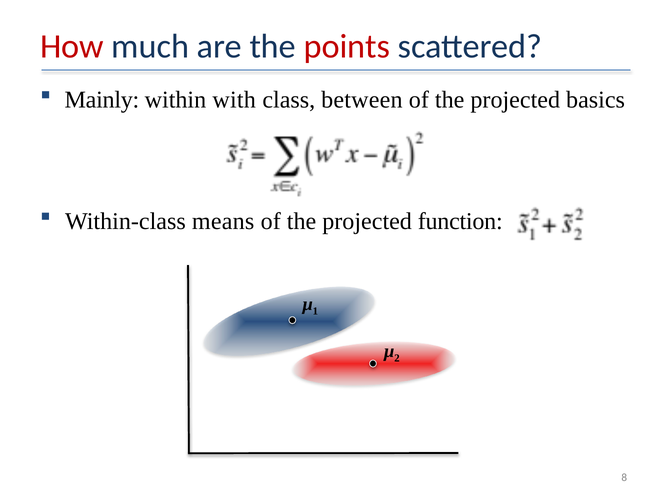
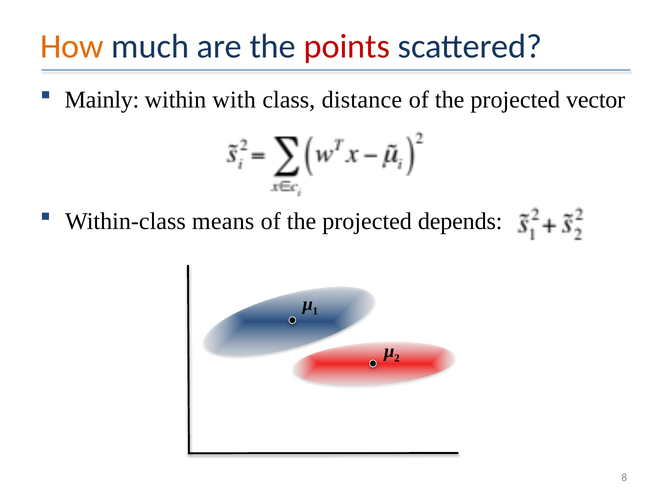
How colour: red -> orange
between: between -> distance
basics: basics -> vector
function: function -> depends
